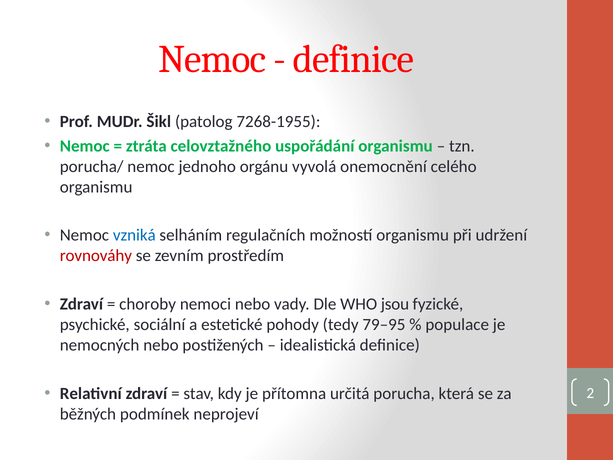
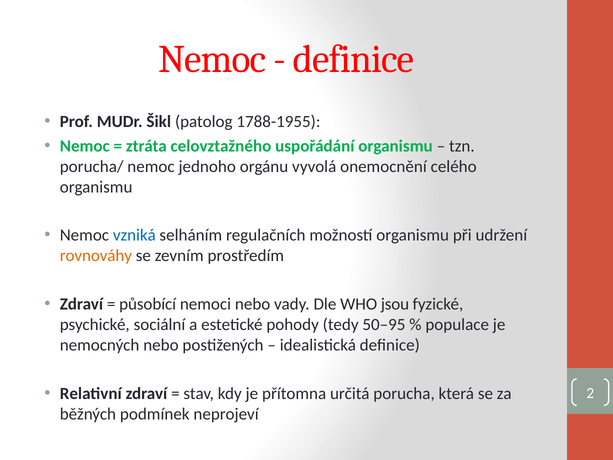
7268-1955: 7268-1955 -> 1788-1955
rovnováhy colour: red -> orange
choroby: choroby -> působící
79–95: 79–95 -> 50–95
